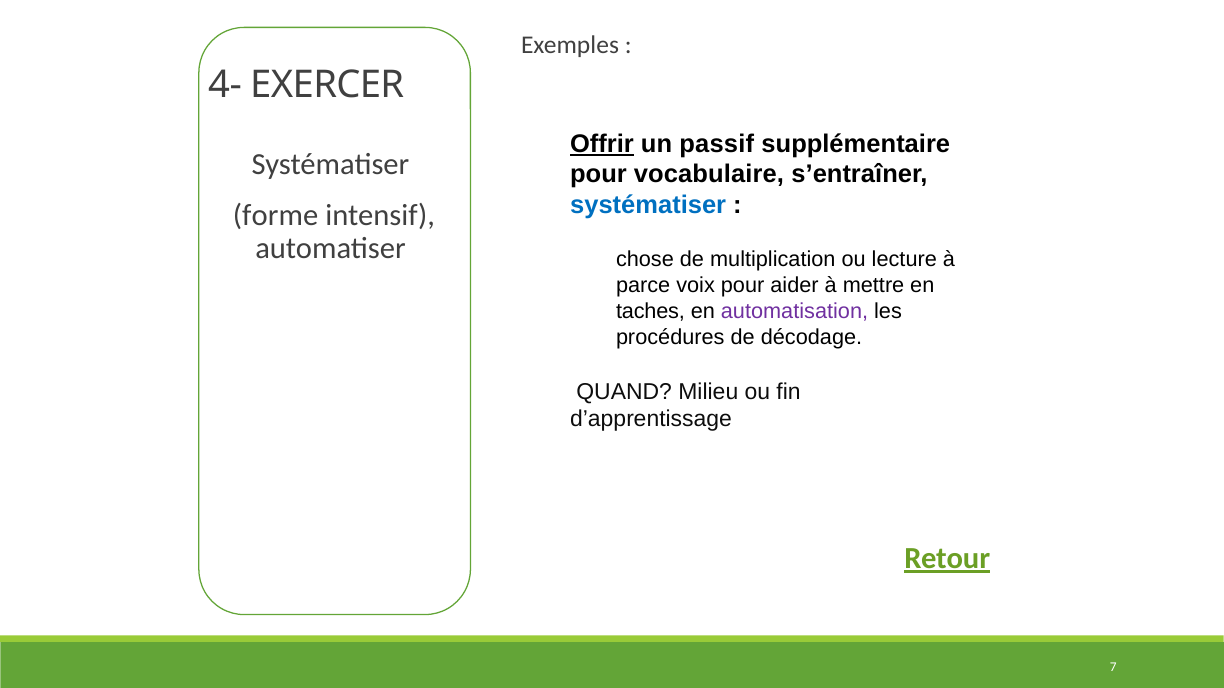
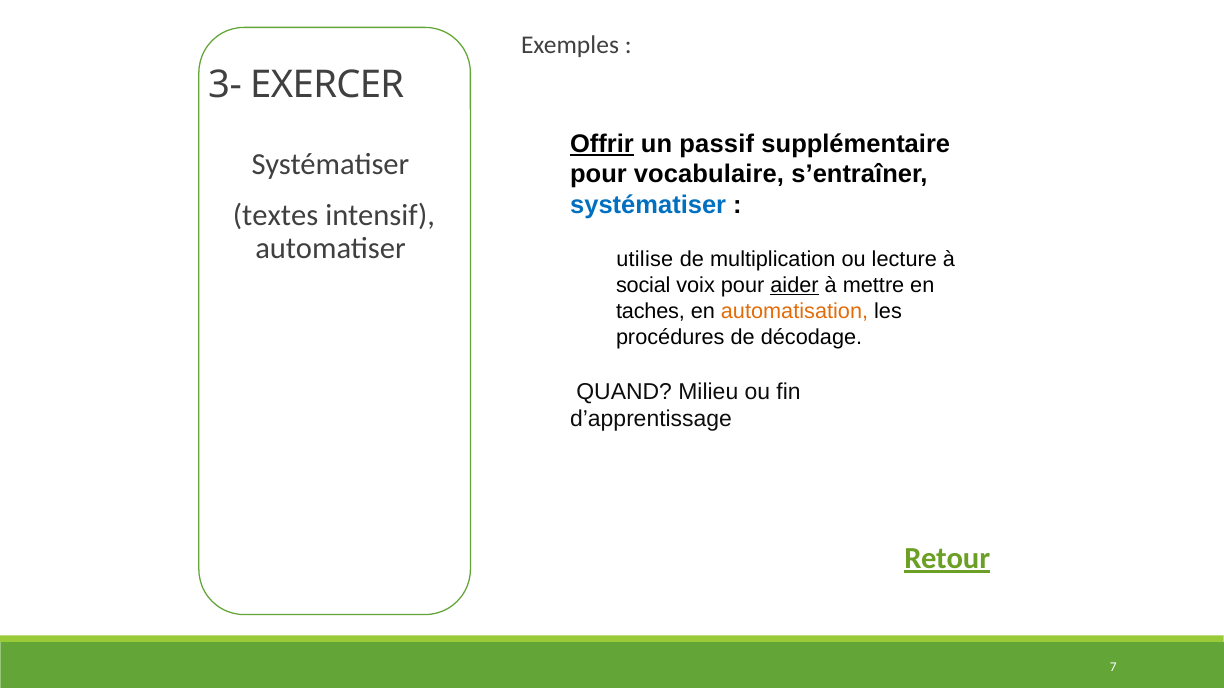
4-: 4- -> 3-
forme: forme -> textes
chose: chose -> utilise
parce: parce -> social
aider underline: none -> present
automatisation colour: purple -> orange
